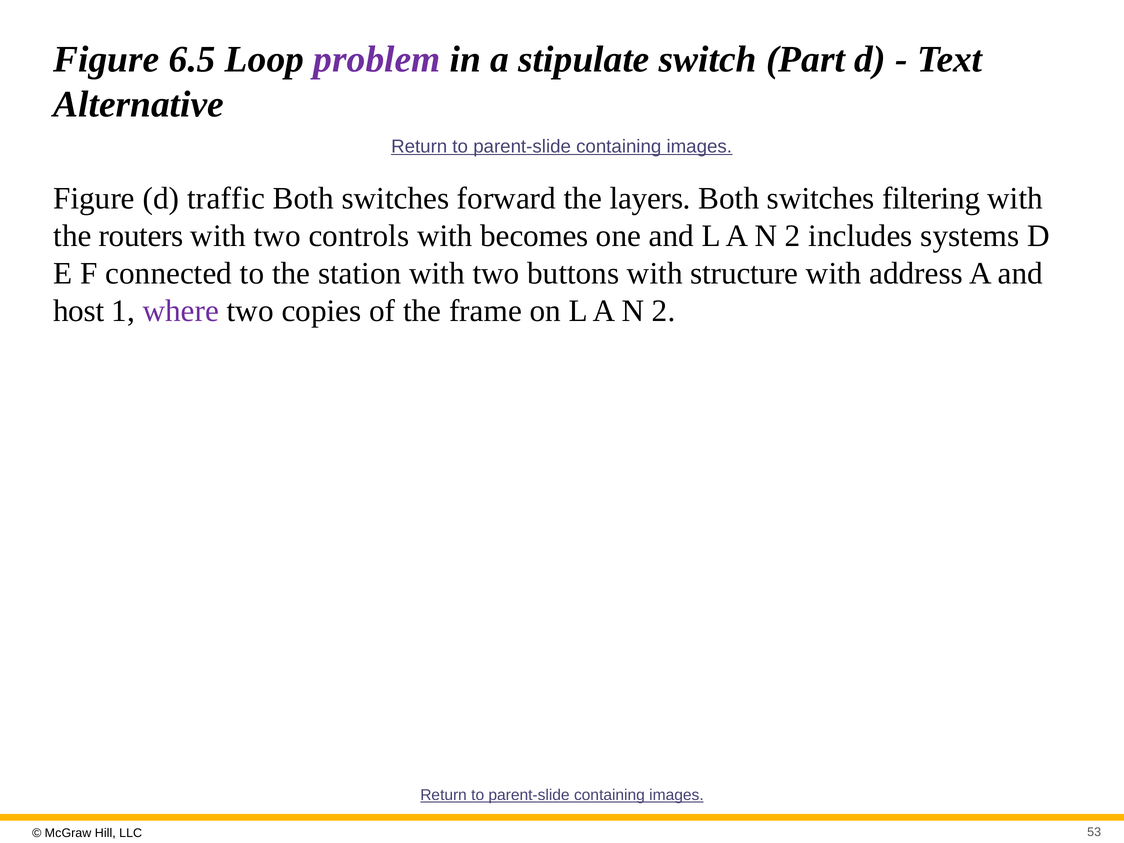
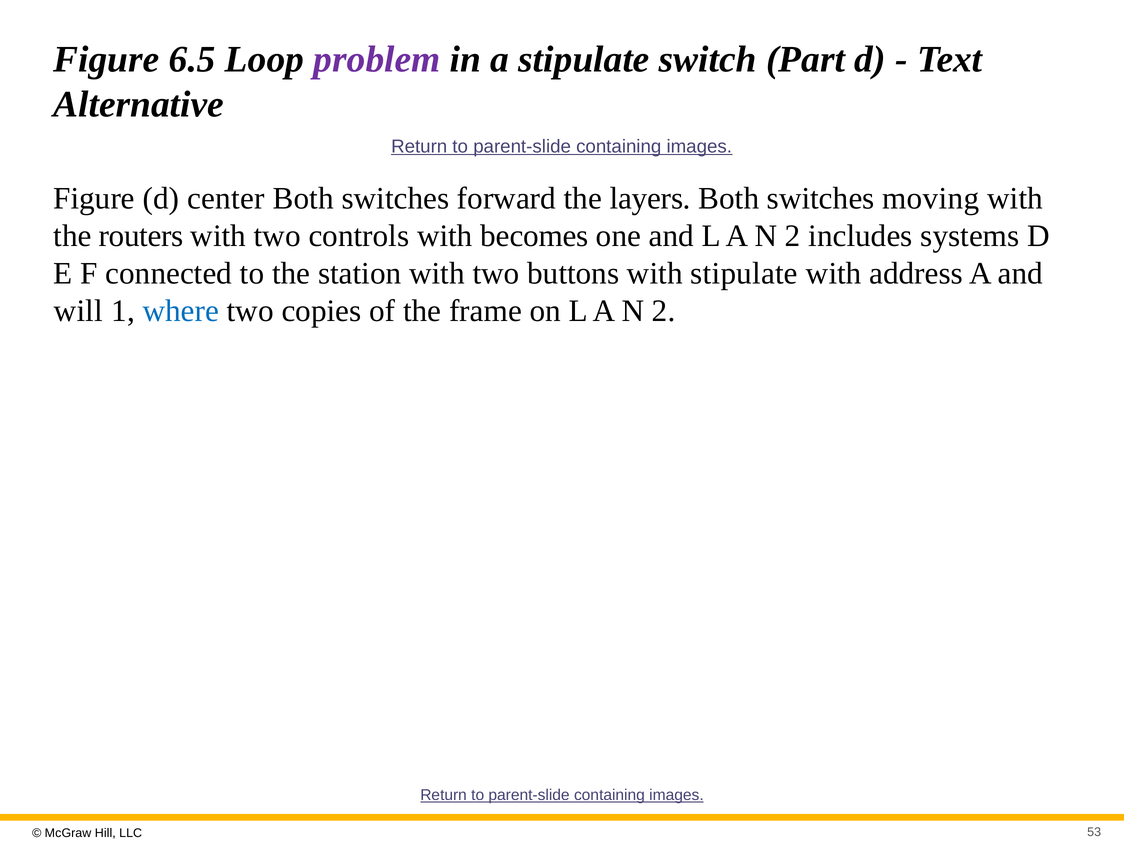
traffic: traffic -> center
filtering: filtering -> moving
with structure: structure -> stipulate
host: host -> will
where colour: purple -> blue
